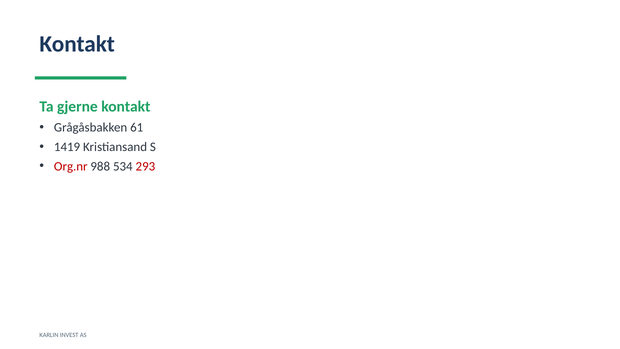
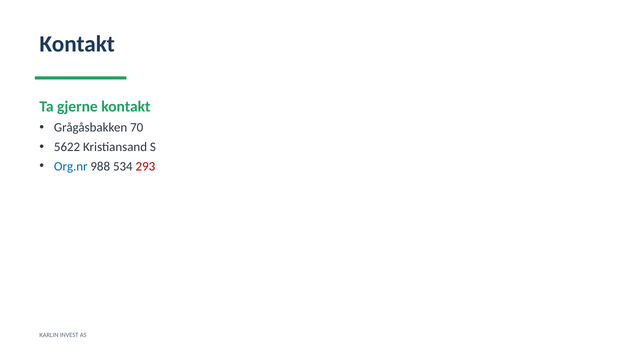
61: 61 -> 70
1419: 1419 -> 5622
Org.nr colour: red -> blue
